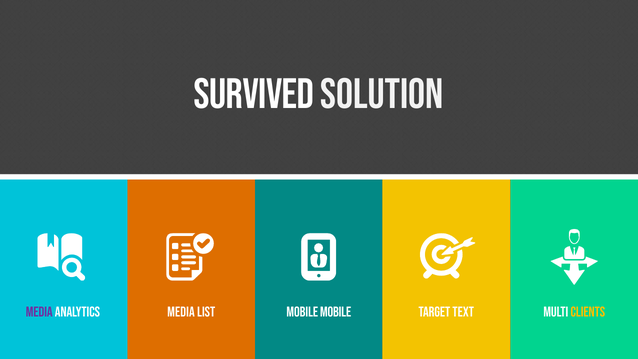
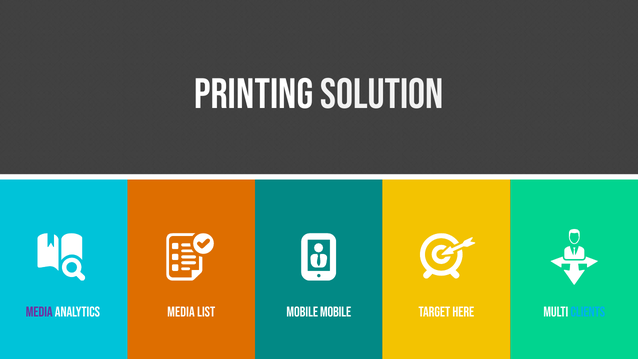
SURVIVED: SURVIVED -> PRINTING
TEXT: TEXT -> HERE
CLIENTS colour: yellow -> light blue
